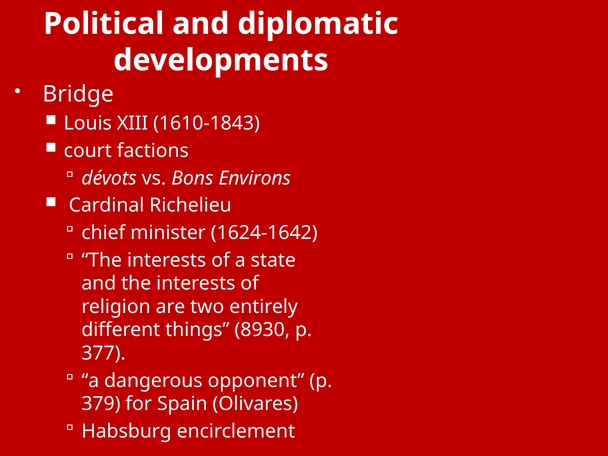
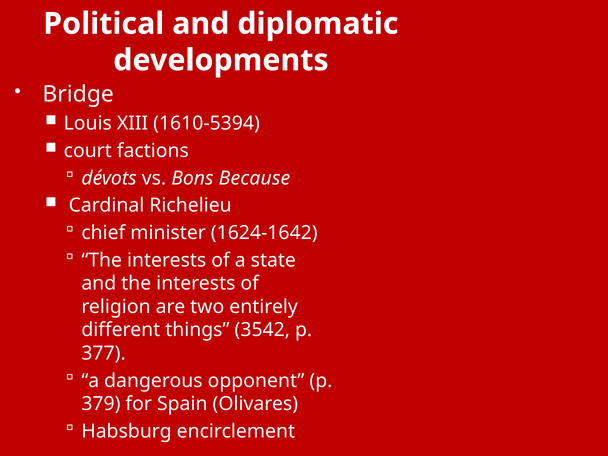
1610-1843: 1610-1843 -> 1610-5394
Environs: Environs -> Because
8930: 8930 -> 3542
